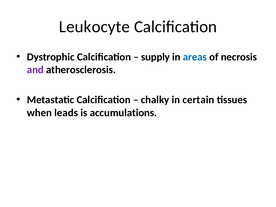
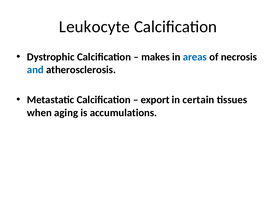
supply: supply -> makes
and colour: purple -> blue
chalky: chalky -> export
leads: leads -> aging
